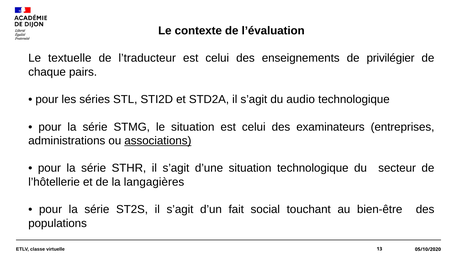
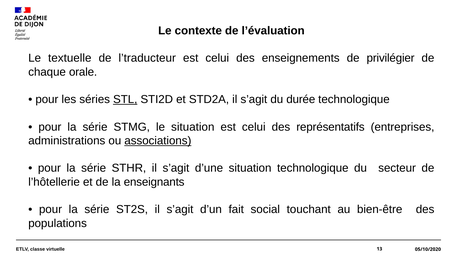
pairs: pairs -> orale
STL underline: none -> present
audio: audio -> durée
examinateurs: examinateurs -> représentatifs
langagières: langagières -> enseignants
